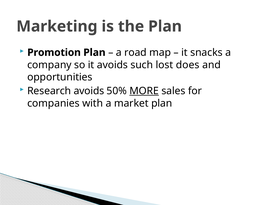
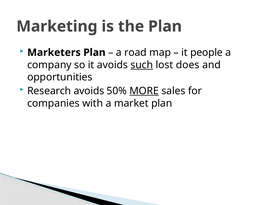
Promotion: Promotion -> Marketers
snacks: snacks -> people
such underline: none -> present
